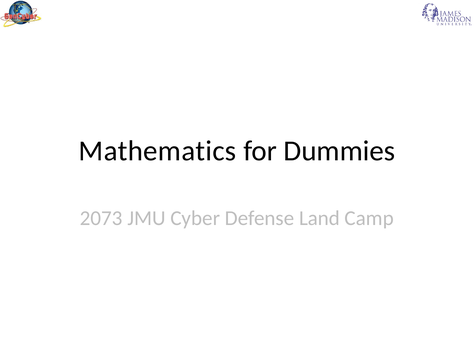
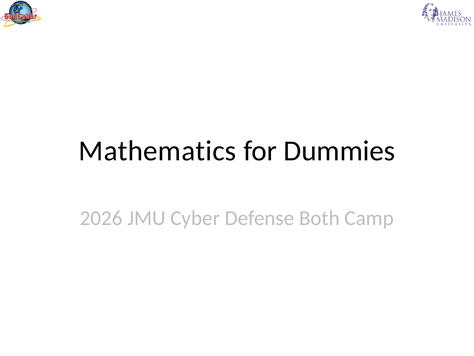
2073: 2073 -> 2026
Land: Land -> Both
